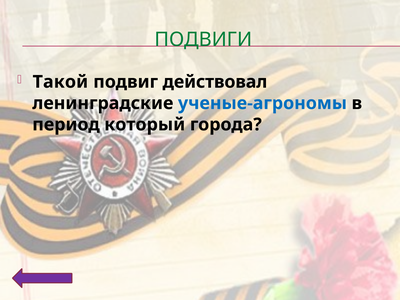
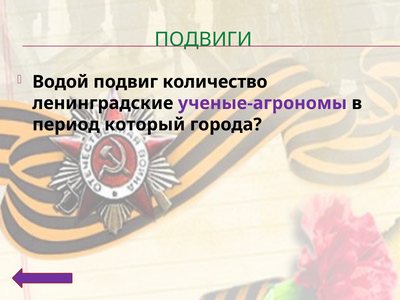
Такой: Такой -> Водой
действовал: действовал -> количество
ученые-агрономы colour: blue -> purple
